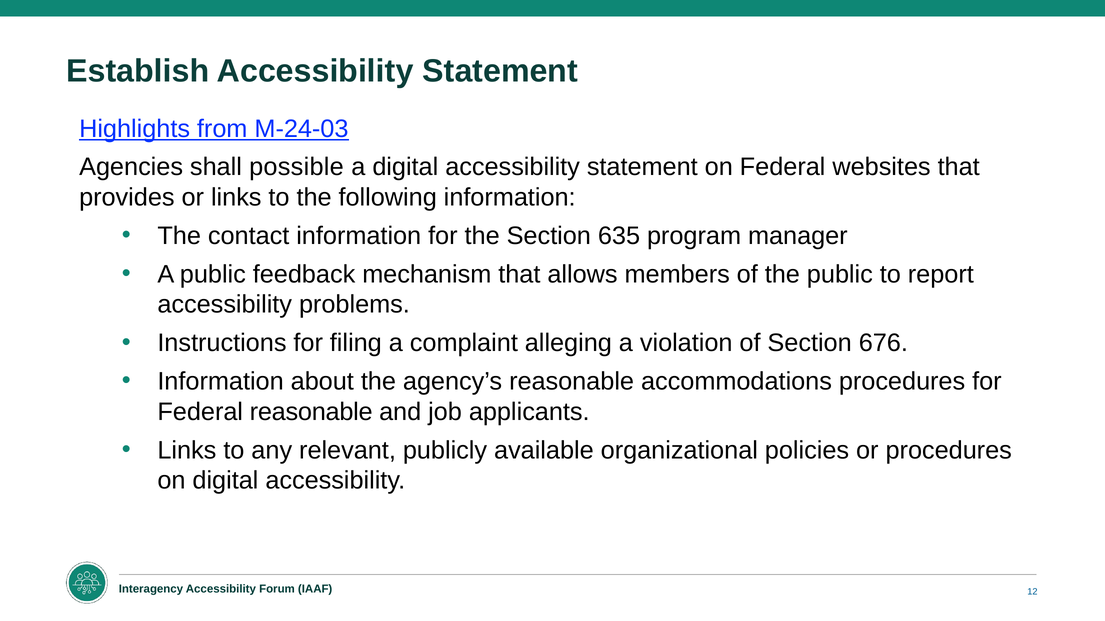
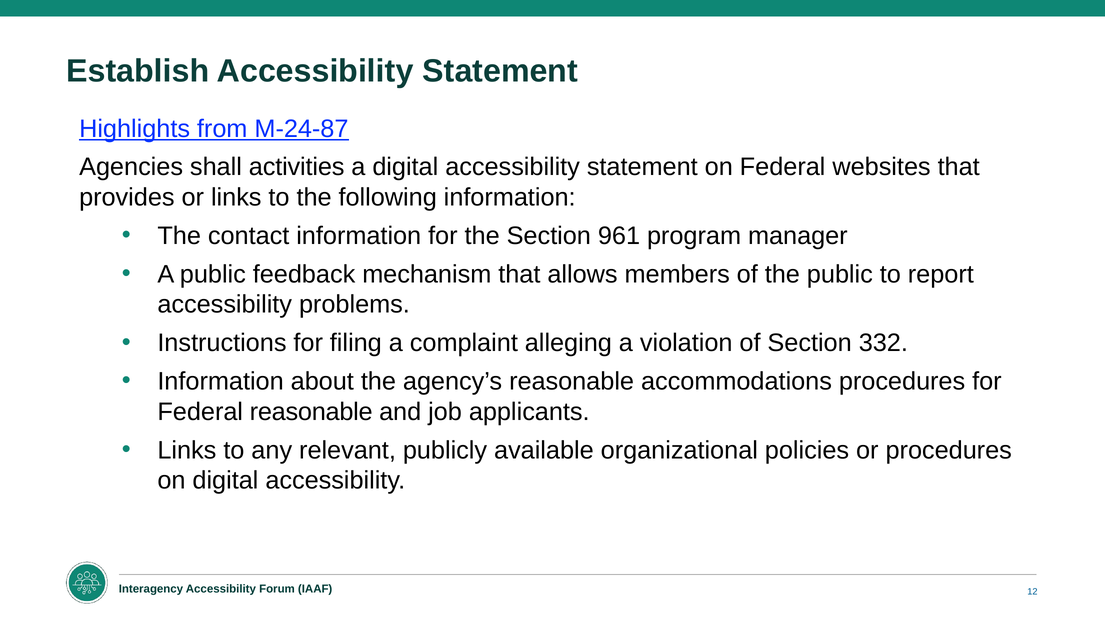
M-24-03: M-24-03 -> M-24-87
possible: possible -> activities
635: 635 -> 961
676: 676 -> 332
